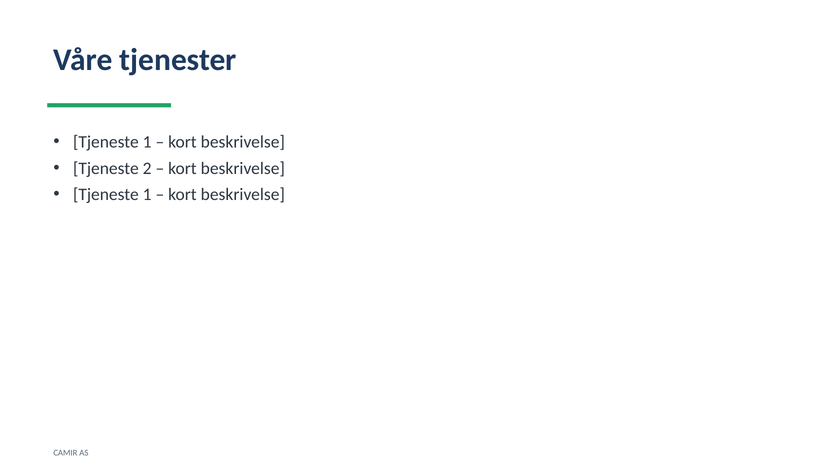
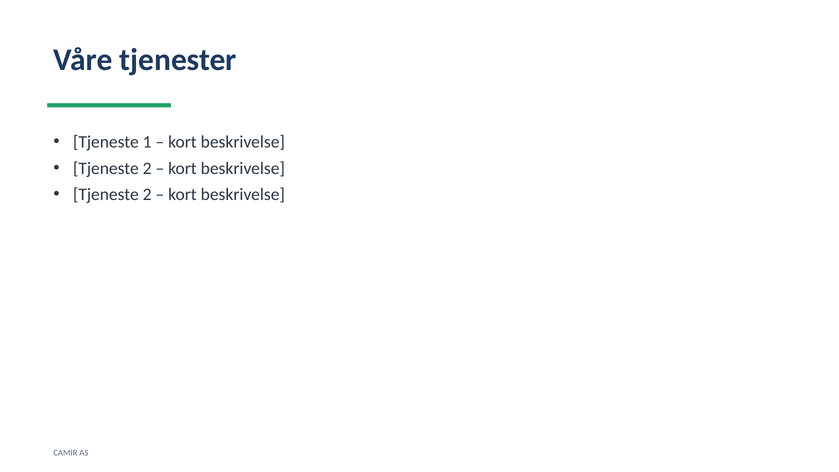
1 at (147, 195): 1 -> 2
